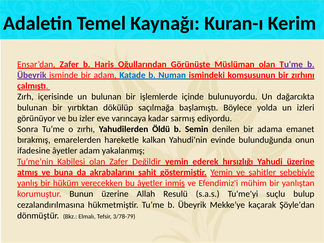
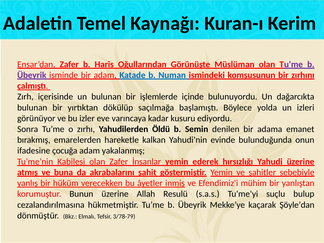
sarmış: sarmış -> kusuru
ifadesine âyetler: âyetler -> çocuğa
Değildir: Değildir -> İnsanlar
